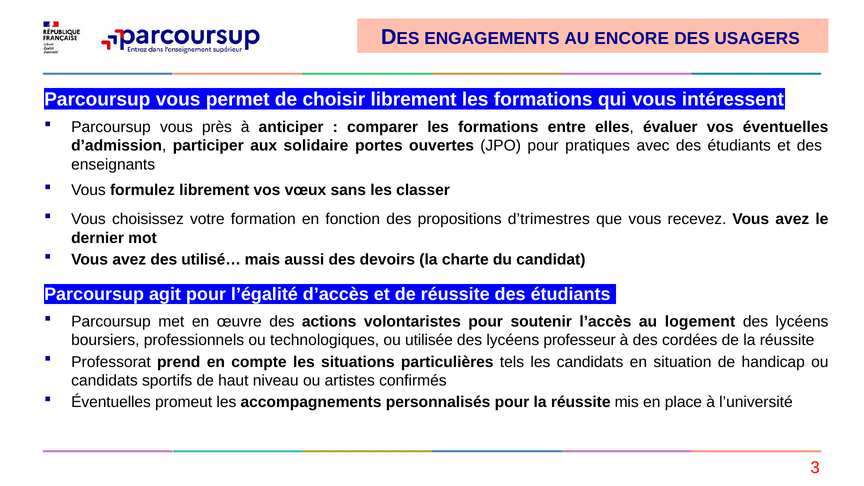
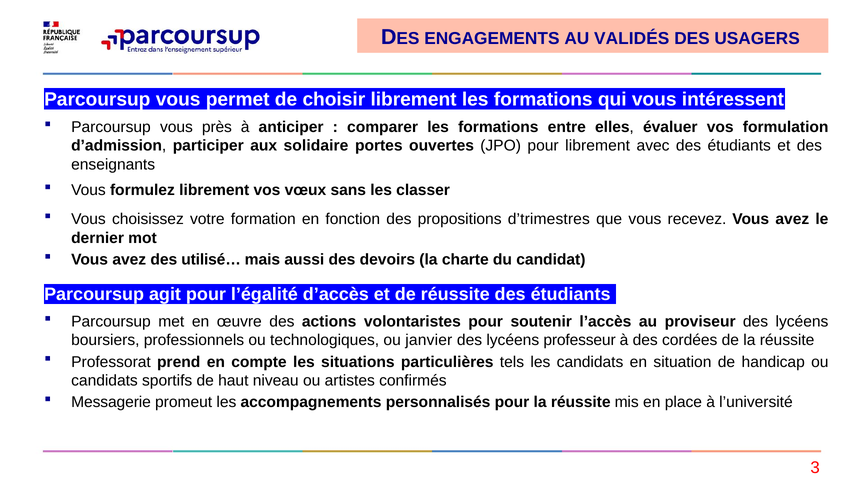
ENCORE: ENCORE -> VALIDÉS
vos éventuelles: éventuelles -> formulation
pour pratiques: pratiques -> librement
logement: logement -> proviseur
utilisée: utilisée -> janvier
Éventuelles at (111, 402): Éventuelles -> Messagerie
